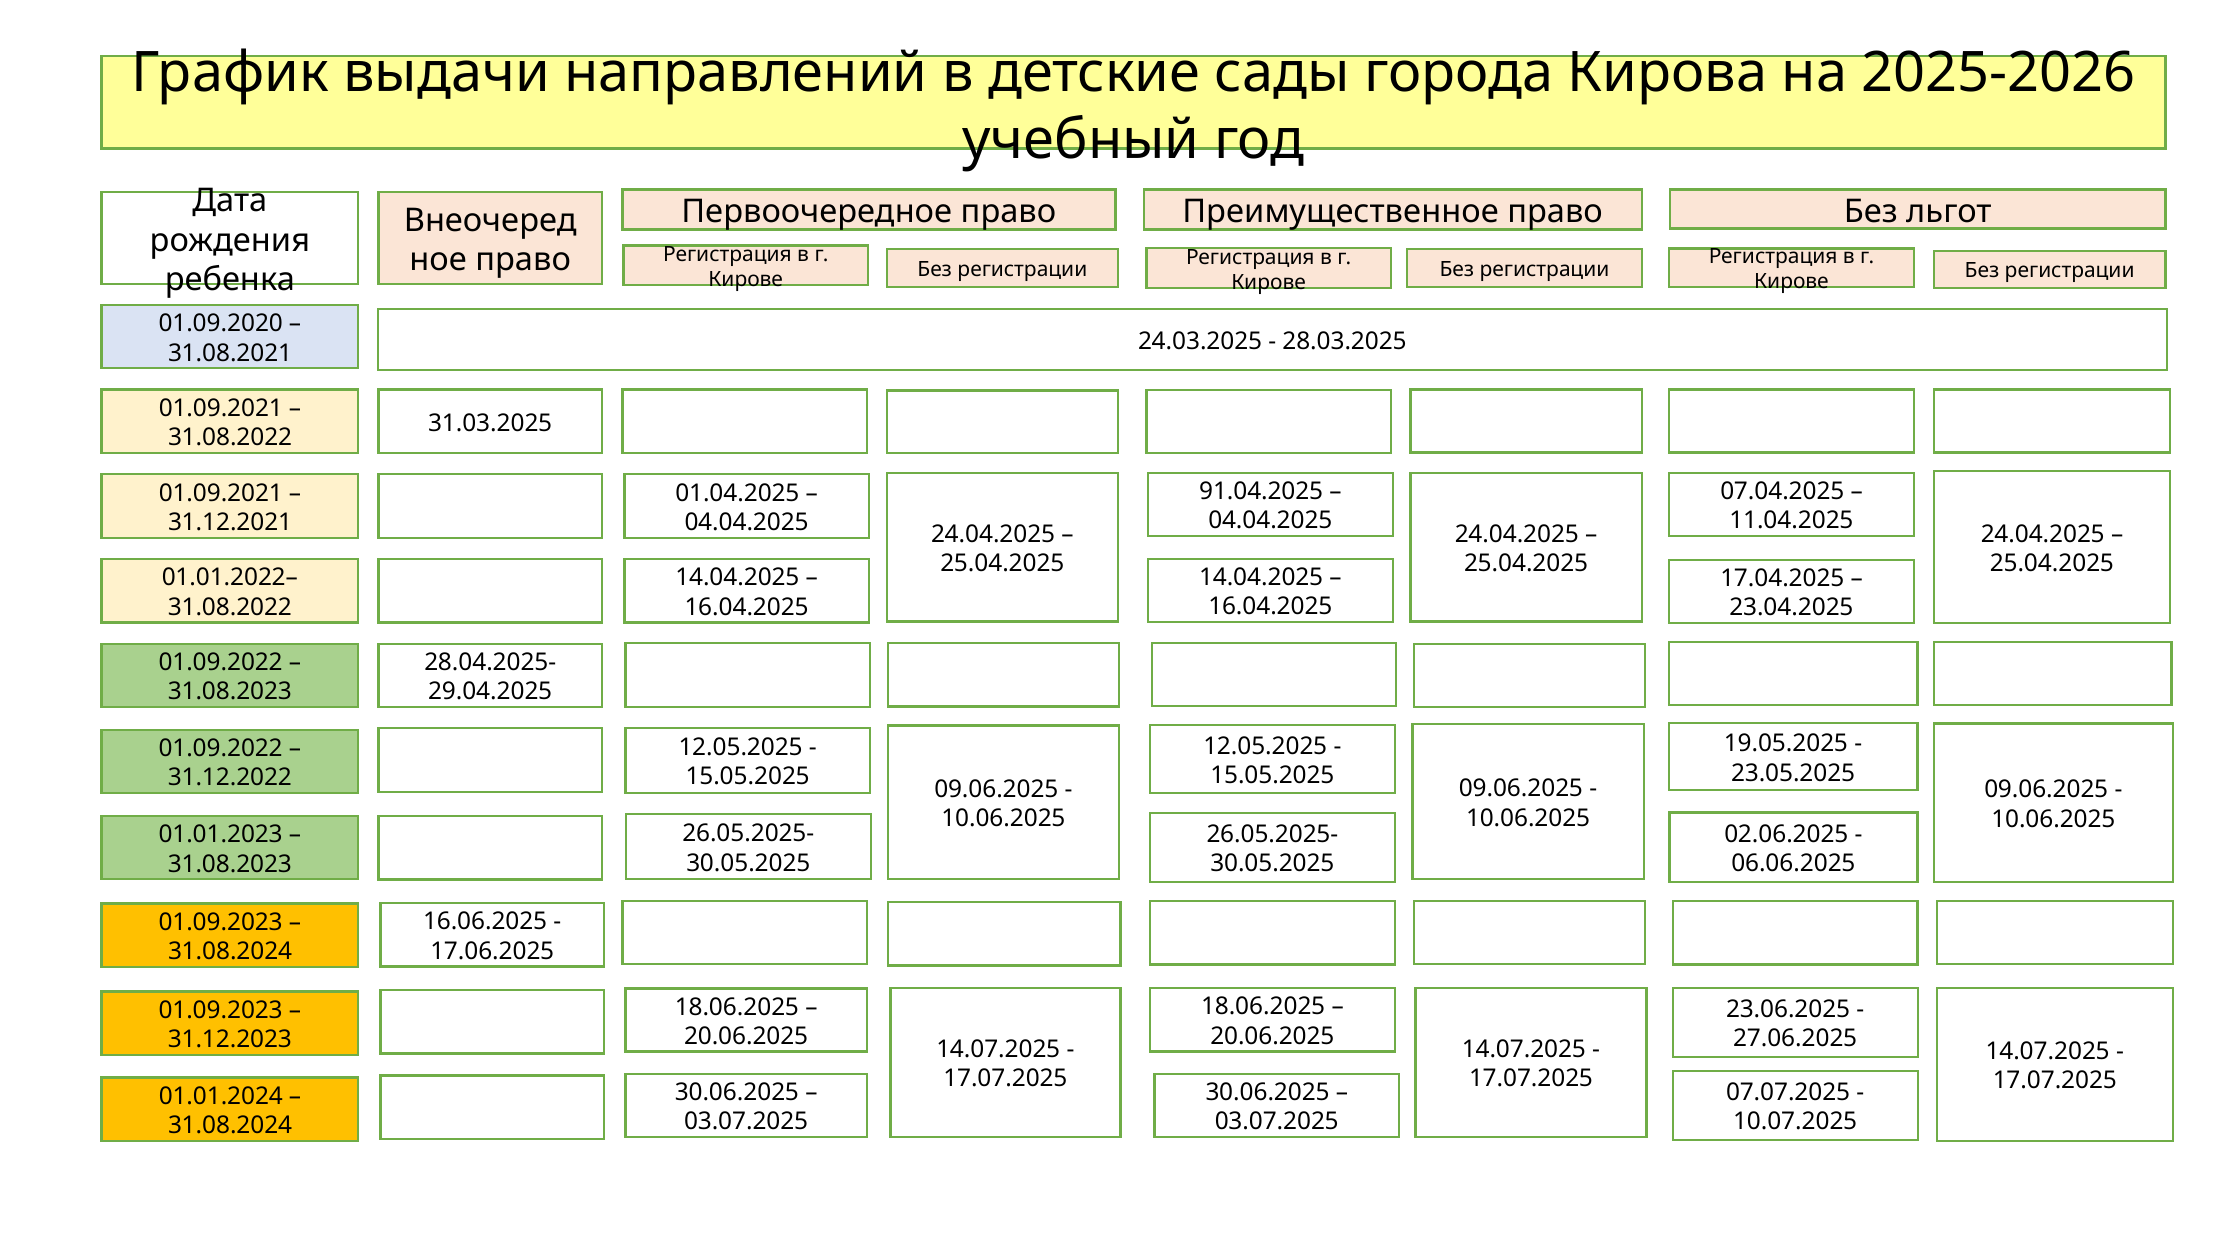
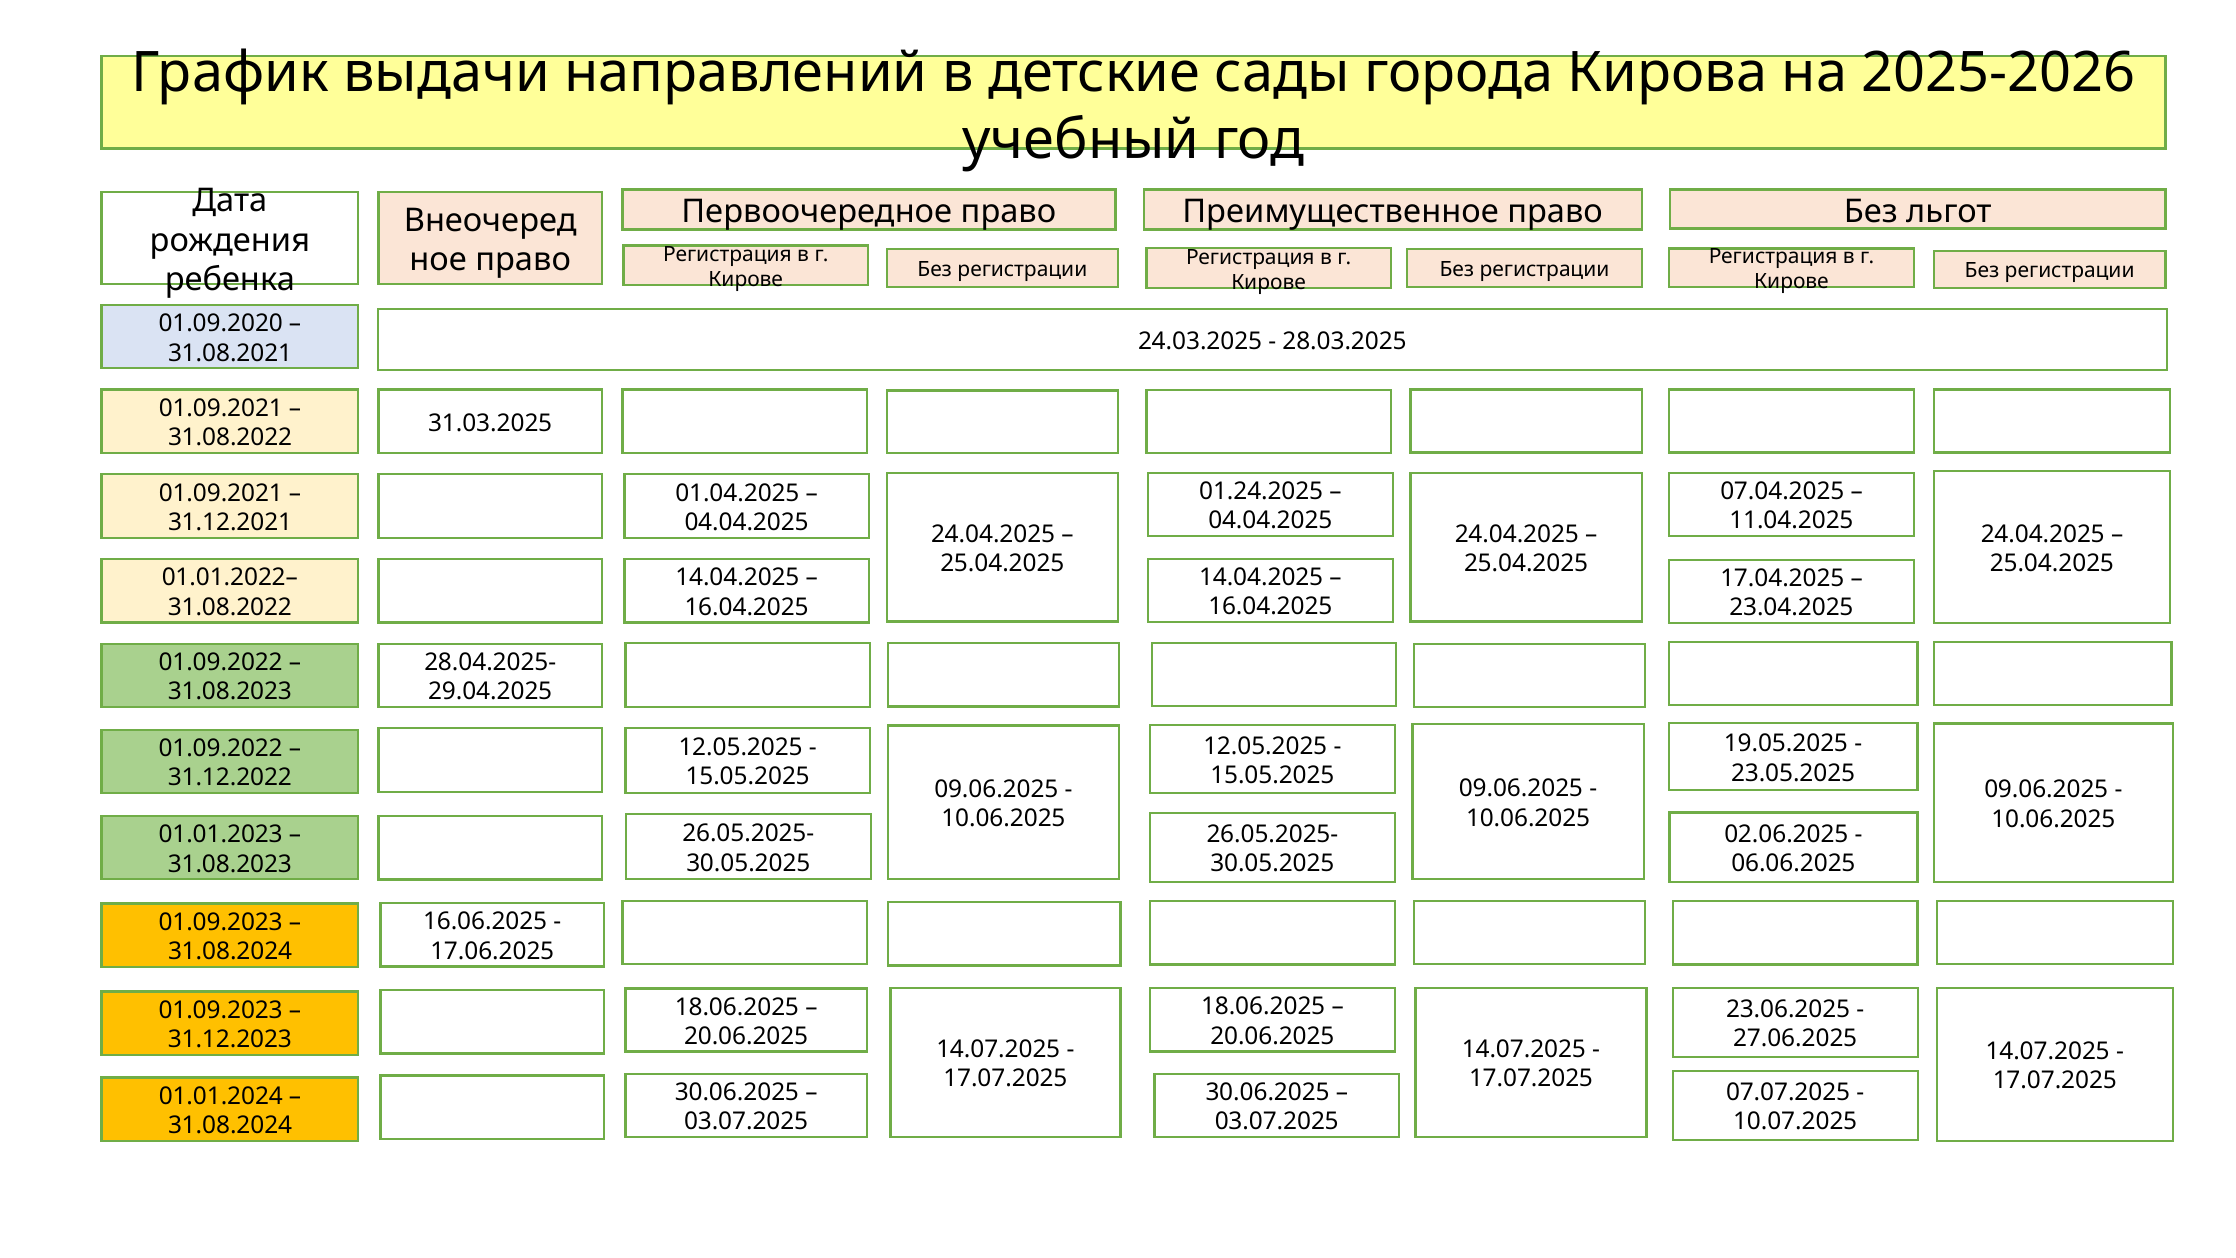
91.04.2025: 91.04.2025 -> 01.24.2025
